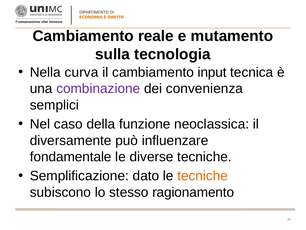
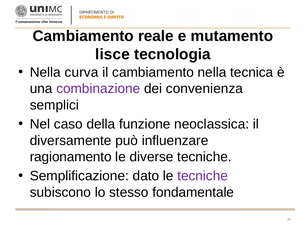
sulla: sulla -> lisce
cambiamento input: input -> nella
fondamentale: fondamentale -> ragionamento
tecniche at (203, 176) colour: orange -> purple
ragionamento: ragionamento -> fondamentale
